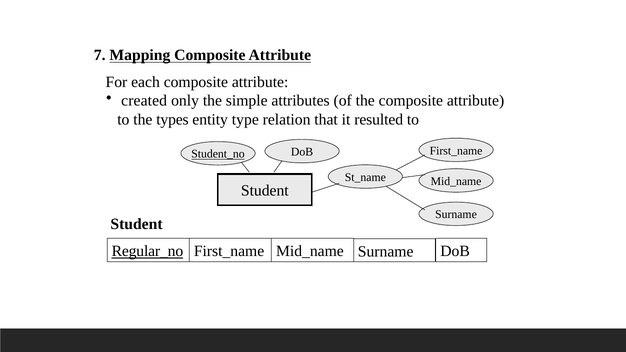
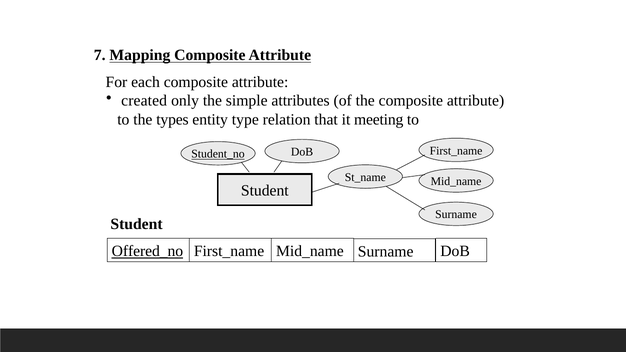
resulted: resulted -> meeting
Regular_no: Regular_no -> Offered_no
